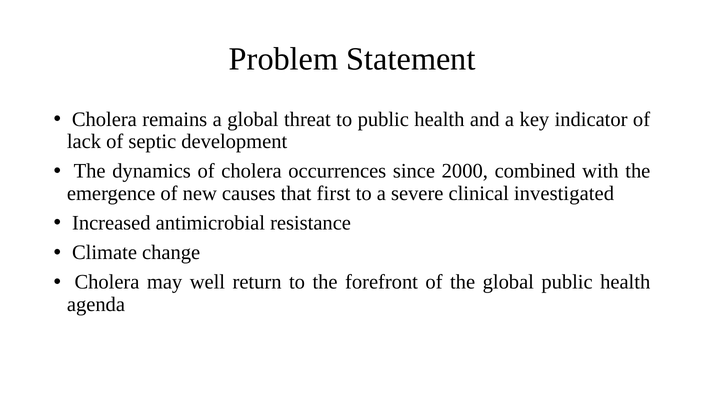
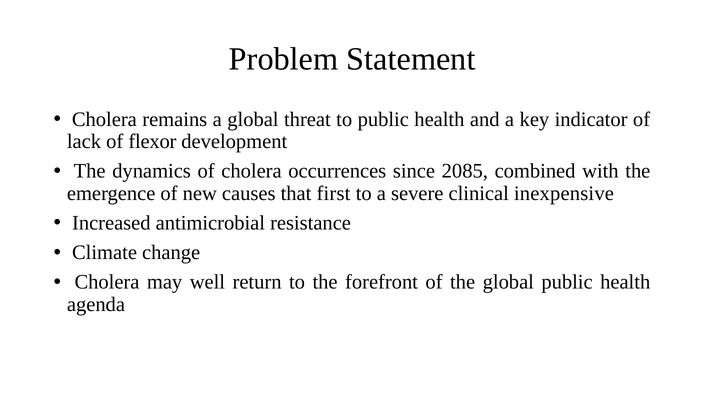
septic: septic -> flexor
2000: 2000 -> 2085
investigated: investigated -> inexpensive
